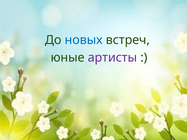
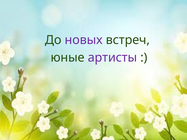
новых colour: blue -> purple
